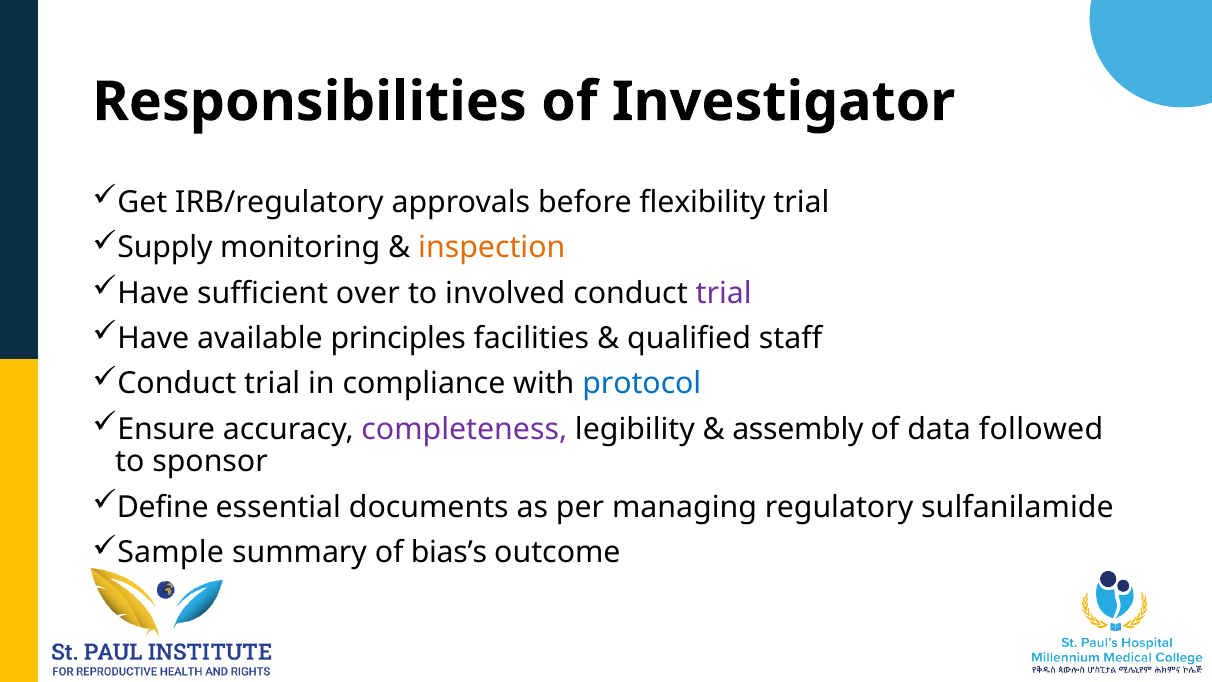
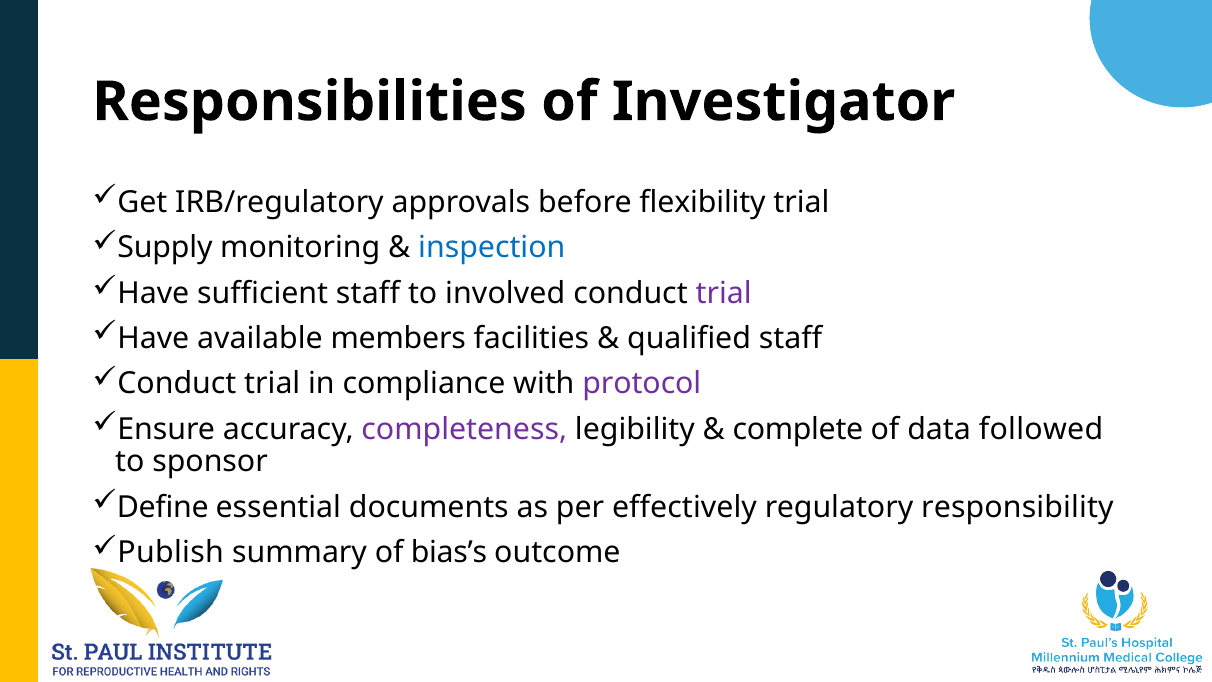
inspection colour: orange -> blue
sufficient over: over -> staff
principles: principles -> members
protocol colour: blue -> purple
assembly: assembly -> complete
managing: managing -> effectively
sulfanilamide: sulfanilamide -> responsibility
Sample: Sample -> Publish
